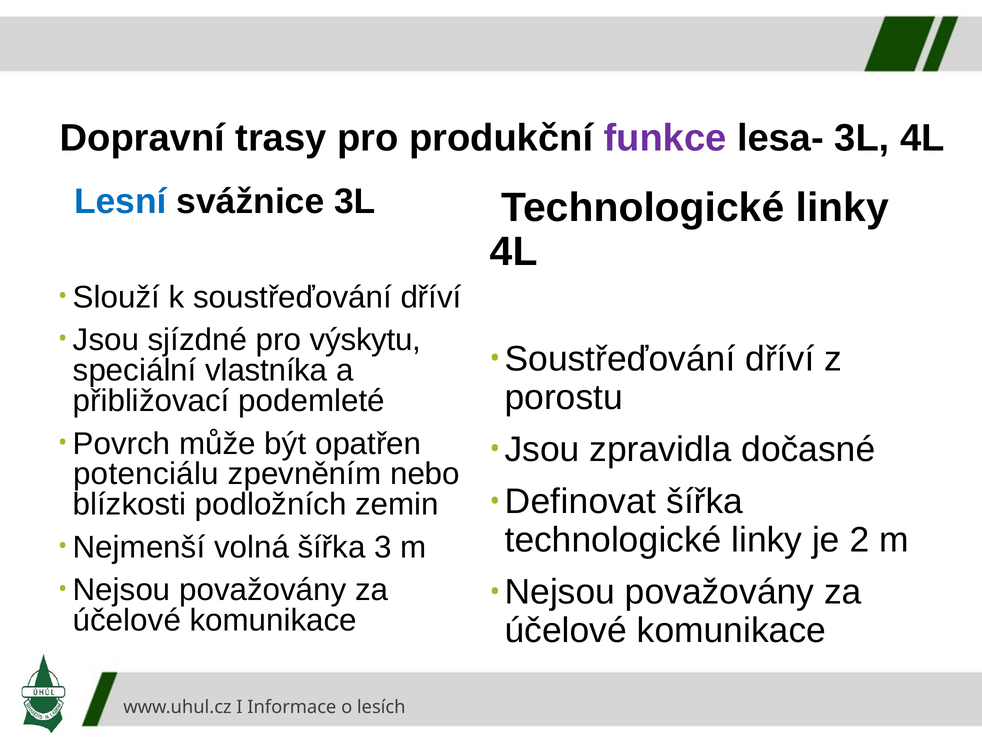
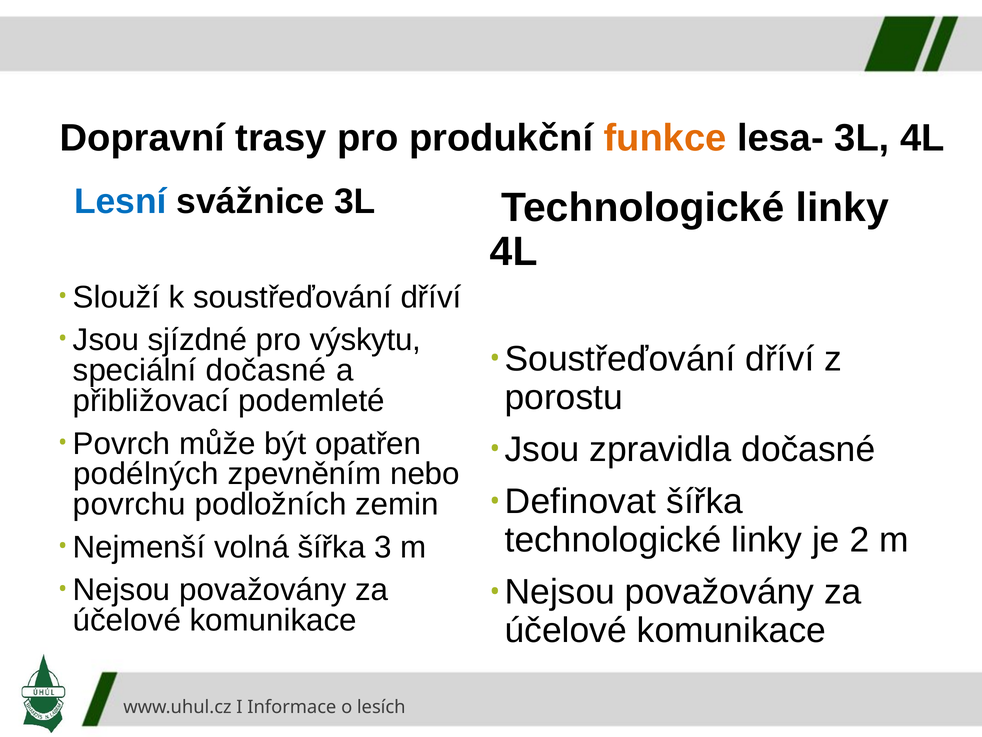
funkce colour: purple -> orange
speciální vlastníka: vlastníka -> dočasné
potenciálu: potenciálu -> podélných
blízkosti: blízkosti -> povrchu
